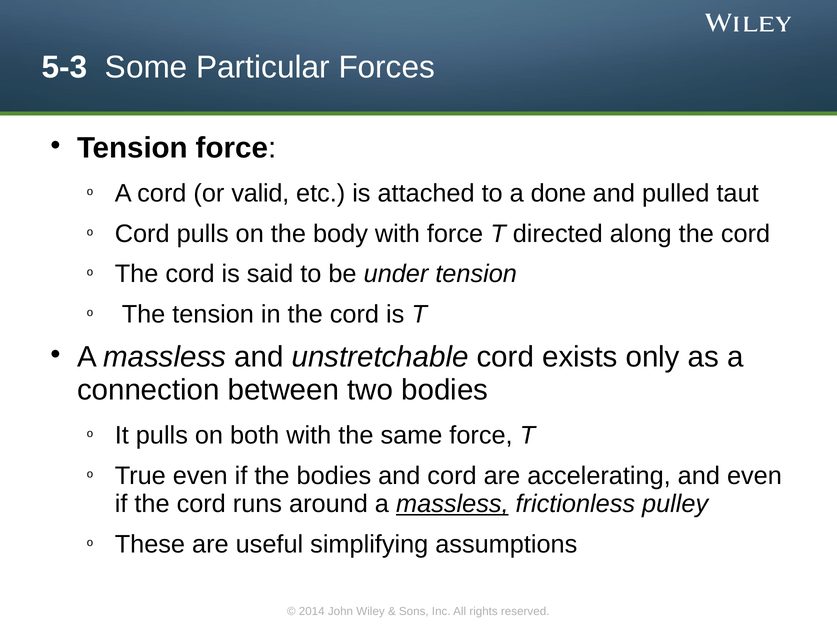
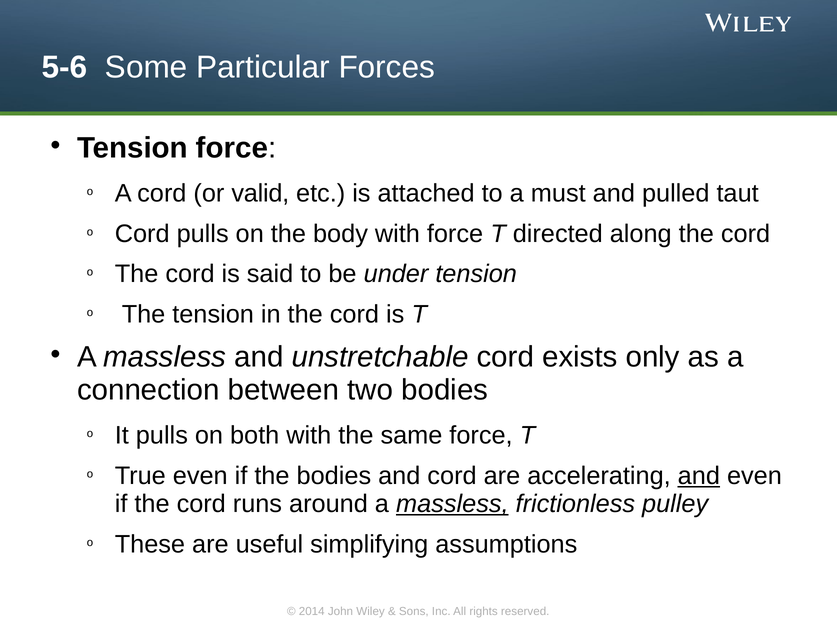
5-3: 5-3 -> 5-6
done: done -> must
and at (699, 475) underline: none -> present
